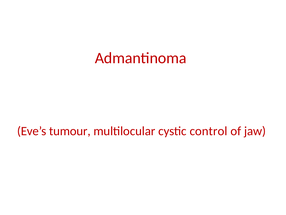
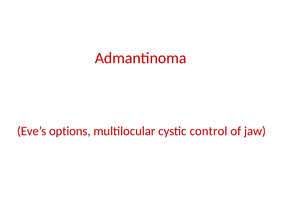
tumour: tumour -> options
